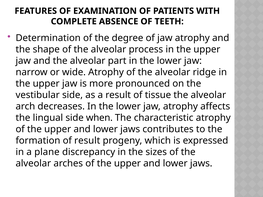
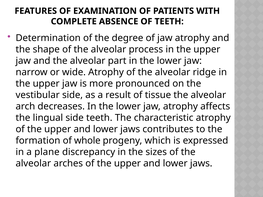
side when: when -> teeth
of result: result -> whole
